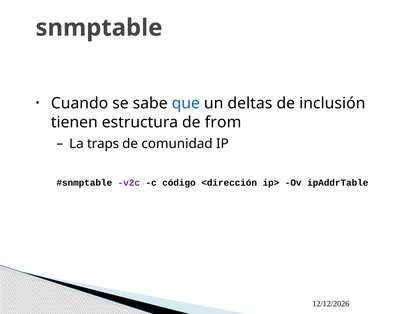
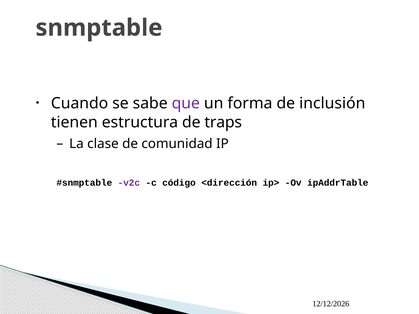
que colour: blue -> purple
deltas: deltas -> forma
from: from -> traps
traps: traps -> clase
